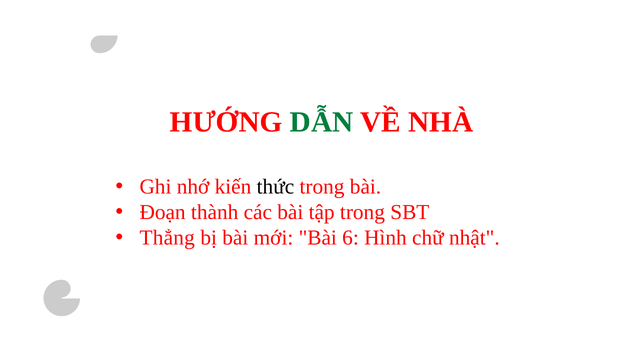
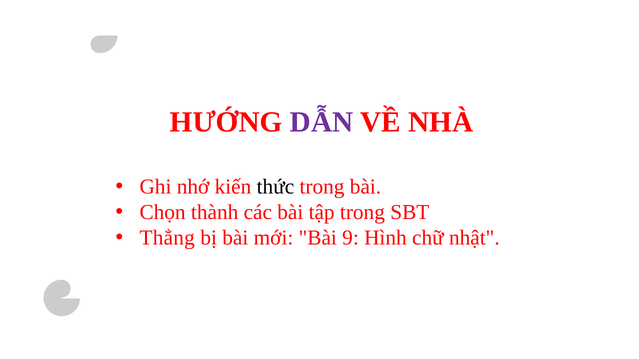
DẪN colour: green -> purple
Đoạn: Đoạn -> Chọn
6: 6 -> 9
